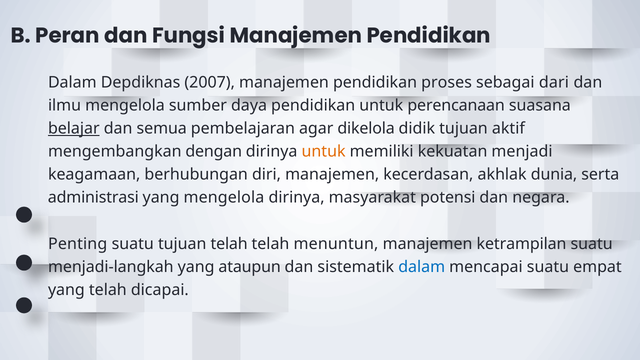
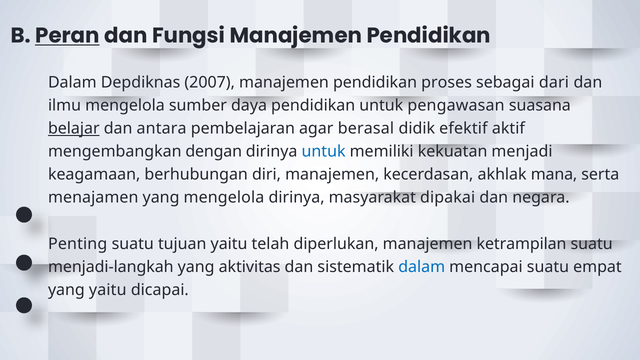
Peran underline: none -> present
perencanaan: perencanaan -> pengawasan
semua: semua -> antara
dikelola: dikelola -> berasal
didik tujuan: tujuan -> efektif
untuk at (324, 152) colour: orange -> blue
dunia: dunia -> mana
administrasi: administrasi -> menajamen
potensi: potensi -> dipakai
tujuan telah: telah -> yaitu
menuntun: menuntun -> diperlukan
ataupun: ataupun -> aktivitas
telah at (108, 290): telah -> yaitu
